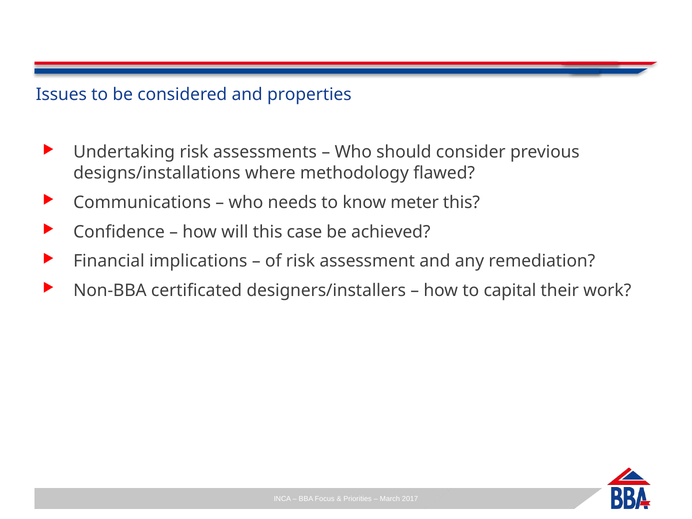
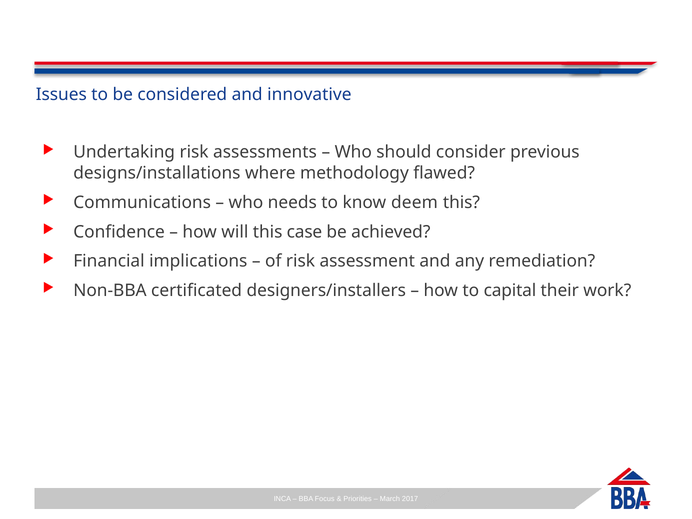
properties: properties -> innovative
meter: meter -> deem
